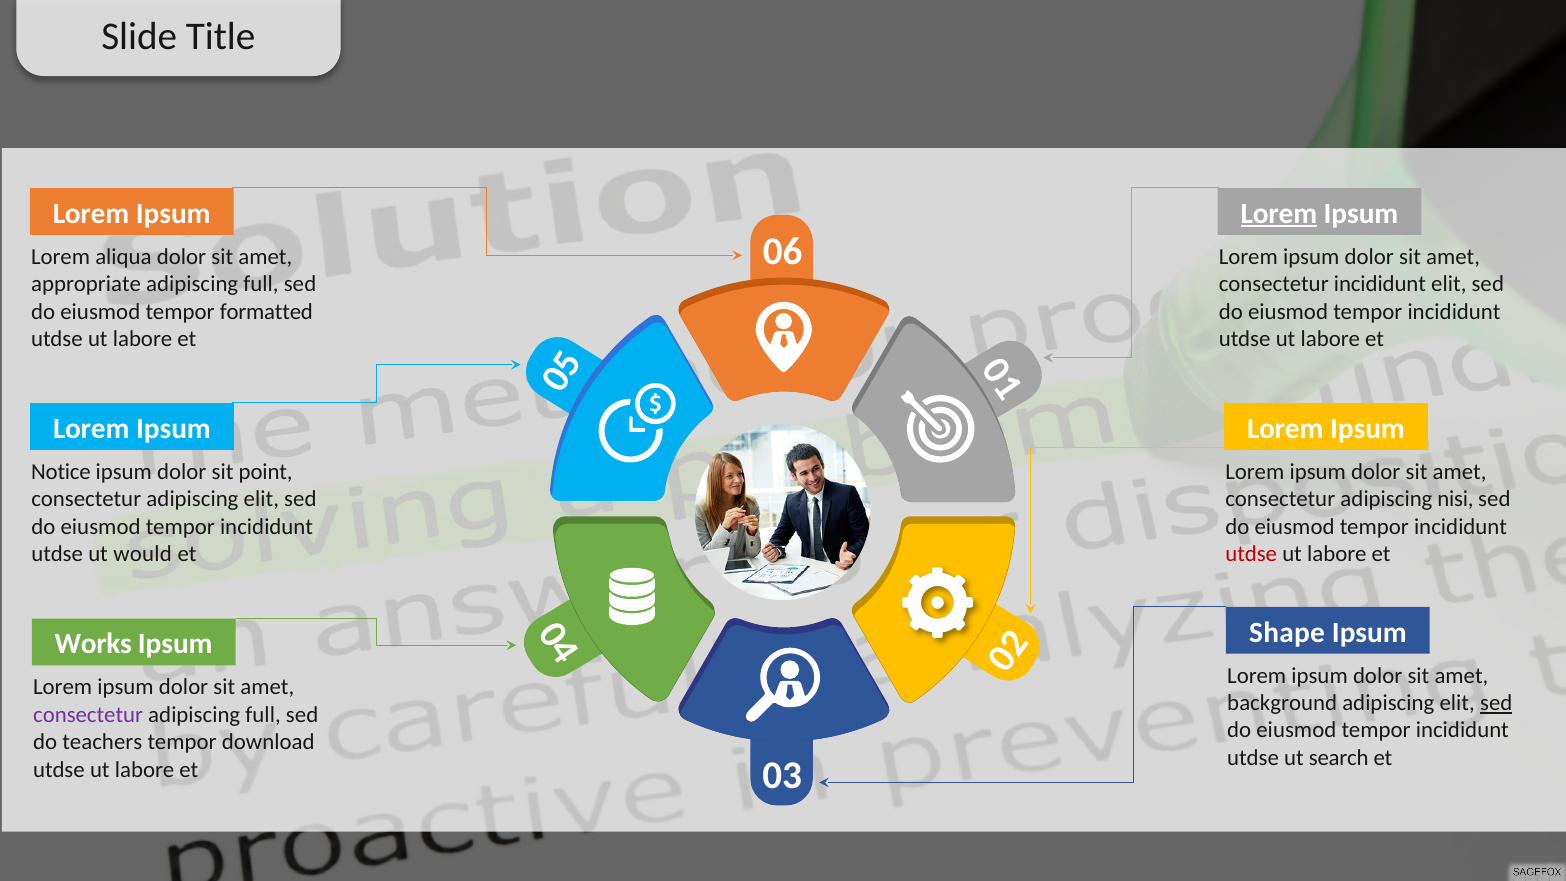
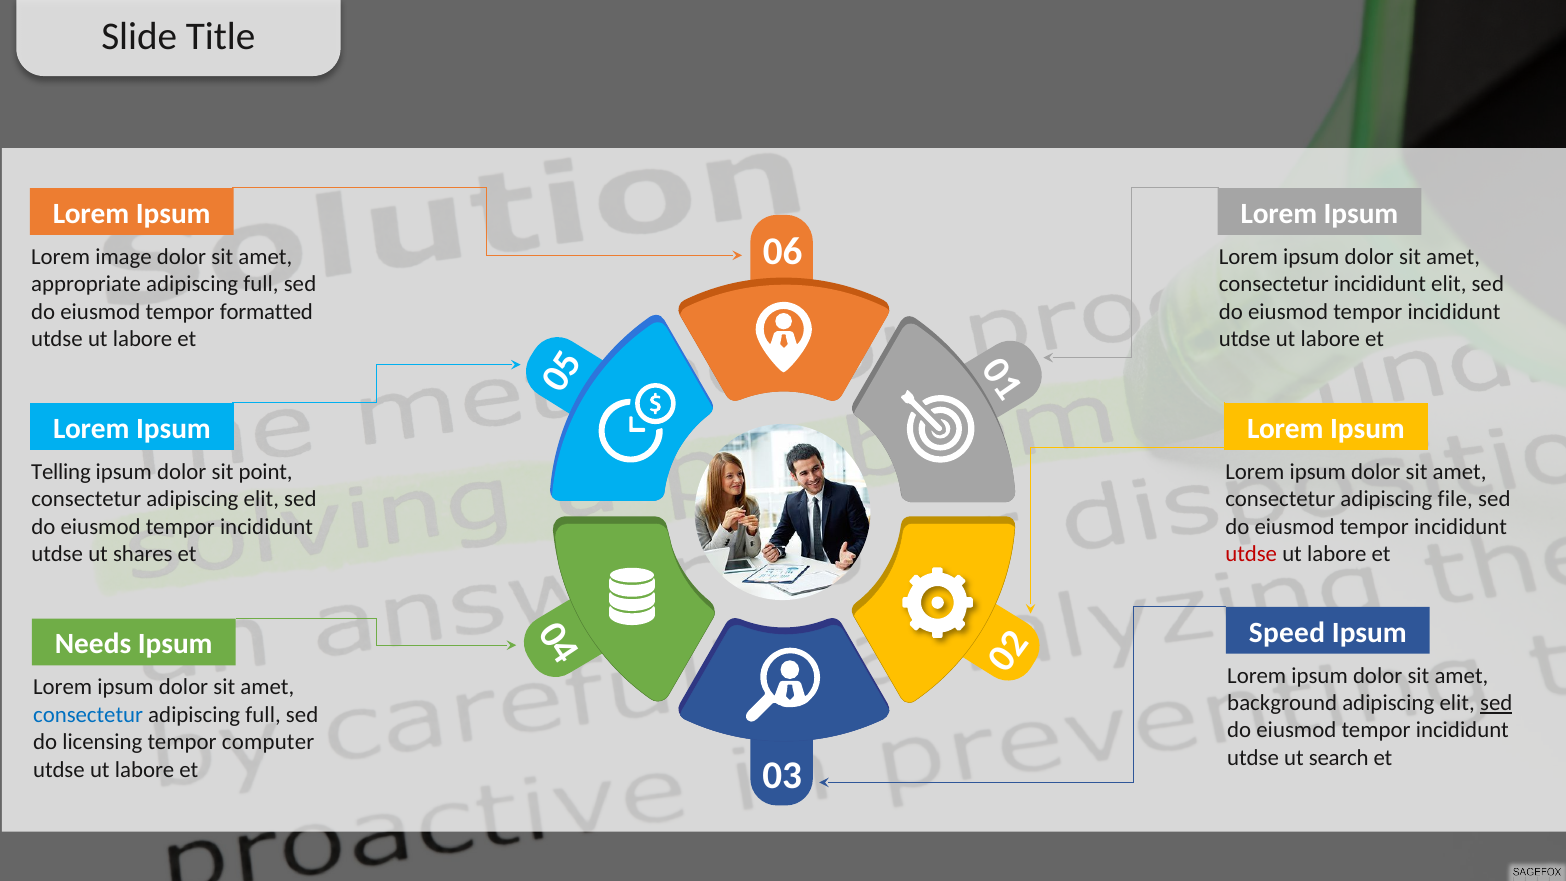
Lorem at (1279, 213) underline: present -> none
aliqua: aliqua -> image
Notice: Notice -> Telling
nisi: nisi -> file
would: would -> shares
Shape: Shape -> Speed
Works: Works -> Needs
consectetur at (88, 715) colour: purple -> blue
teachers: teachers -> licensing
download: download -> computer
